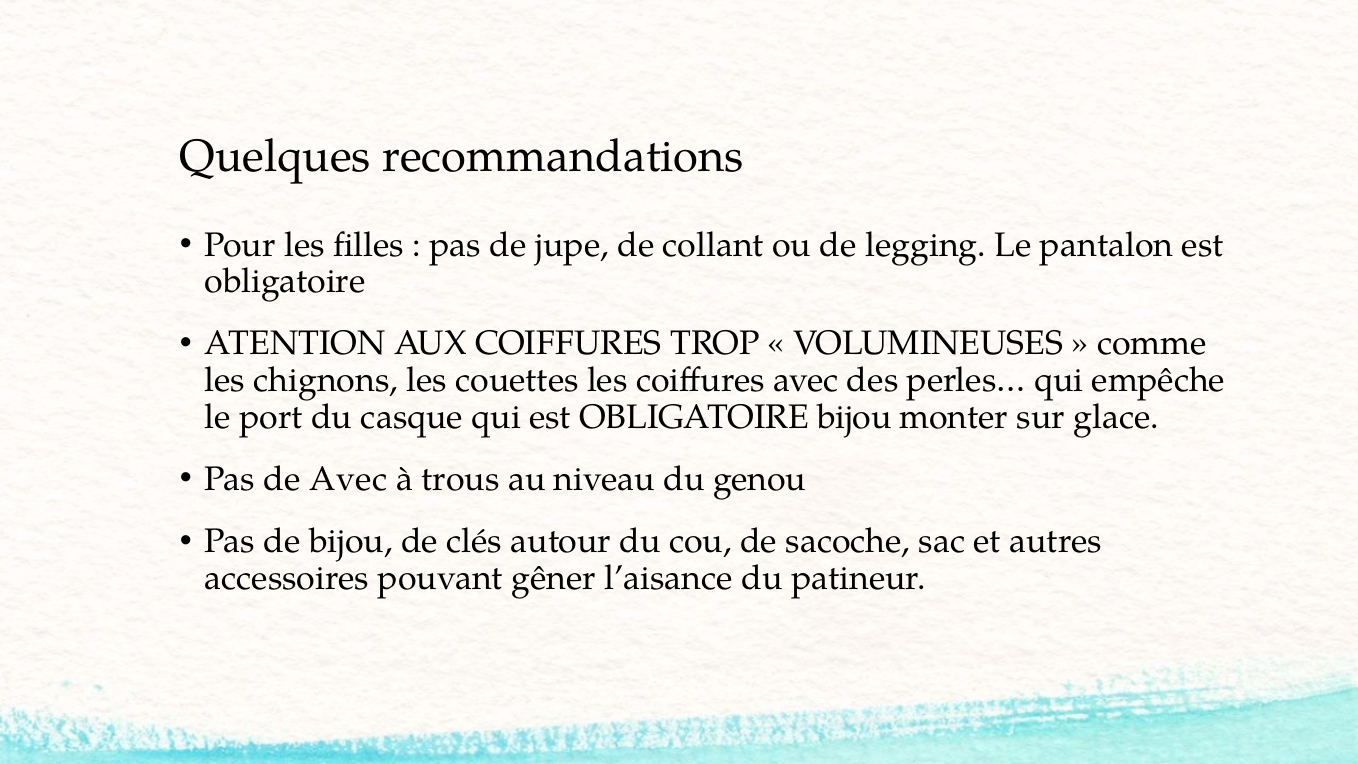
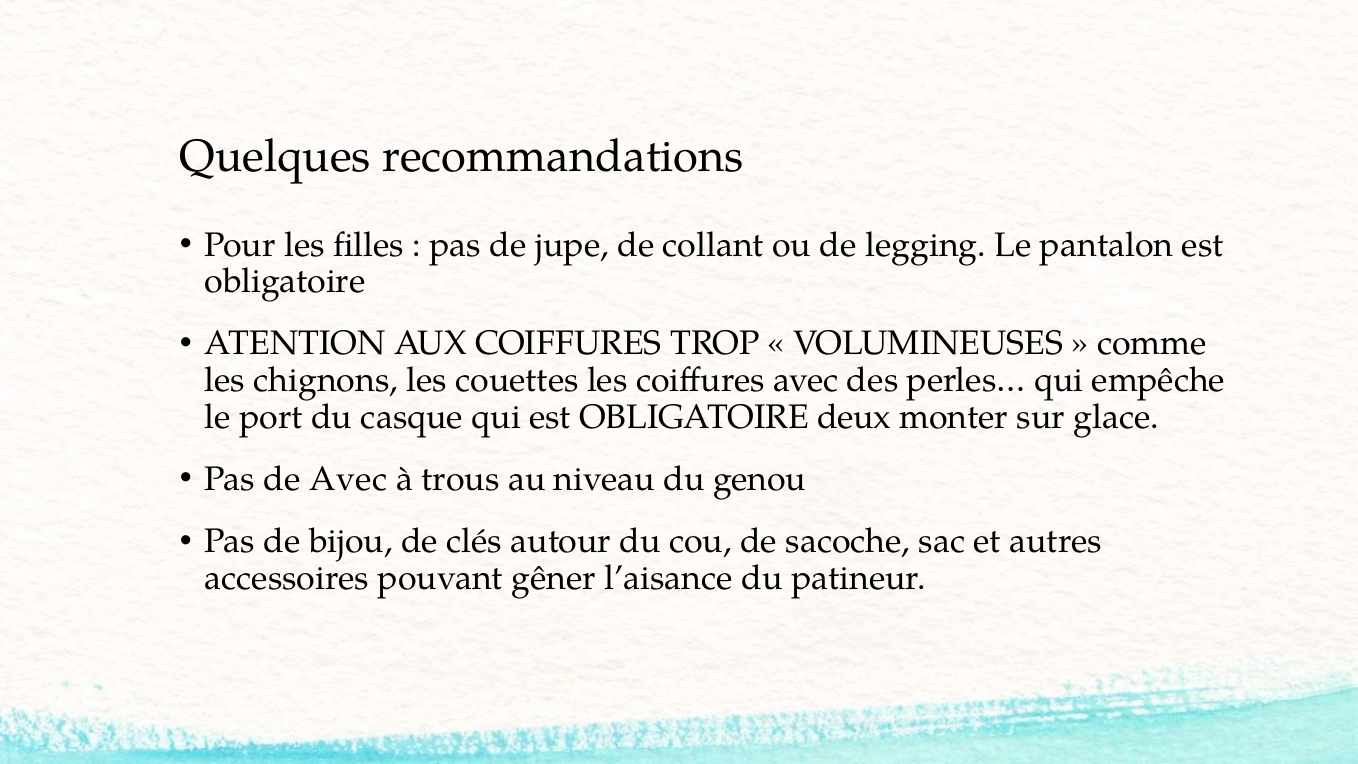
OBLIGATOIRE bijou: bijou -> deux
